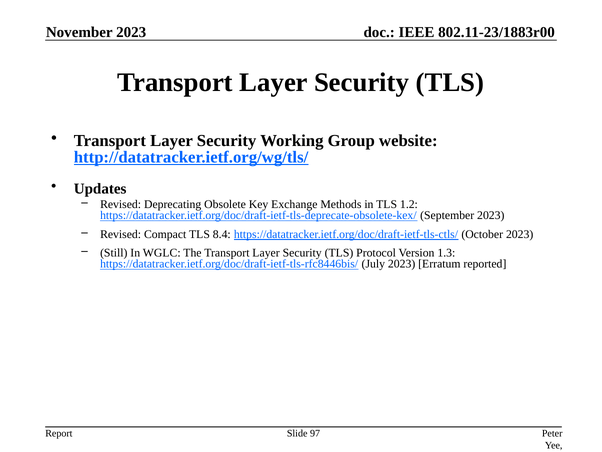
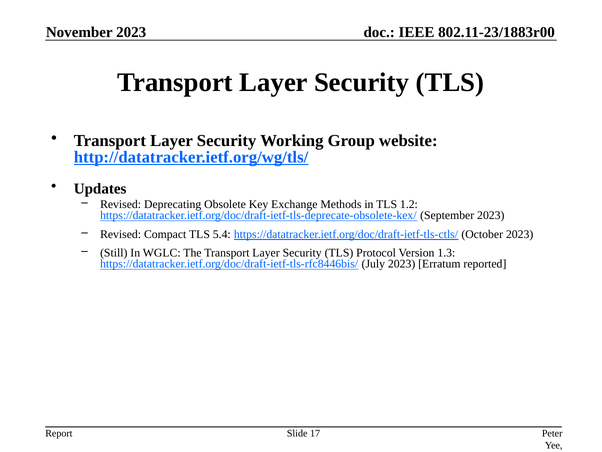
8.4: 8.4 -> 5.4
97: 97 -> 17
